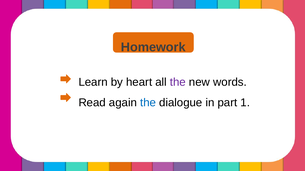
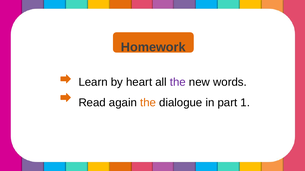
the at (148, 103) colour: blue -> orange
